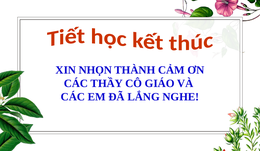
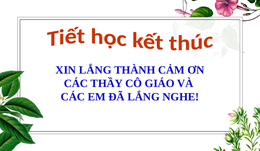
XIN NHỌN: NHỌN -> LẮNG
